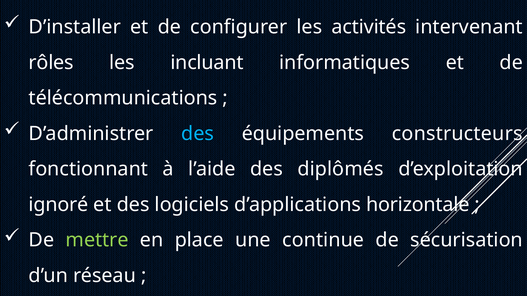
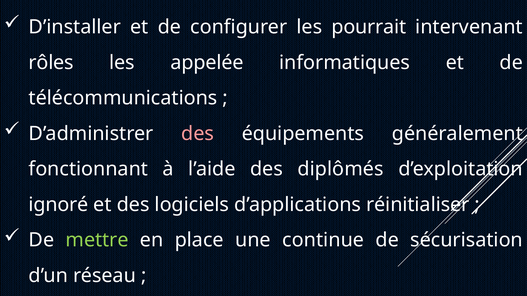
activités: activités -> pourrait
incluant: incluant -> appelée
des at (198, 134) colour: light blue -> pink
constructeurs: constructeurs -> généralement
horizontale: horizontale -> réinitialiser
